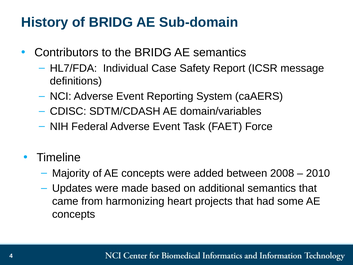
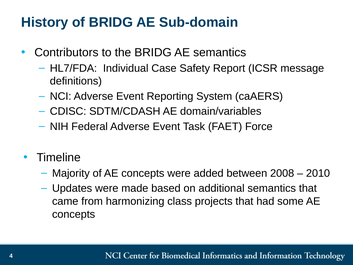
heart: heart -> class
